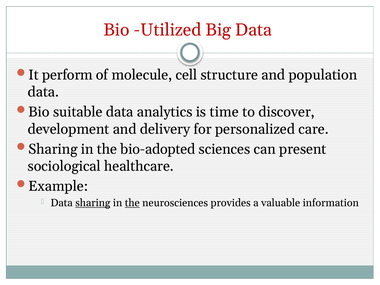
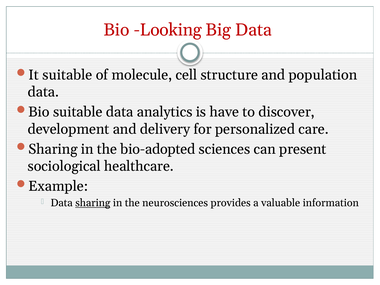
Utilized: Utilized -> Looking
It perform: perform -> suitable
time: time -> have
the at (132, 203) underline: present -> none
